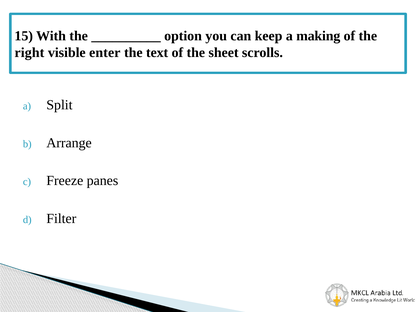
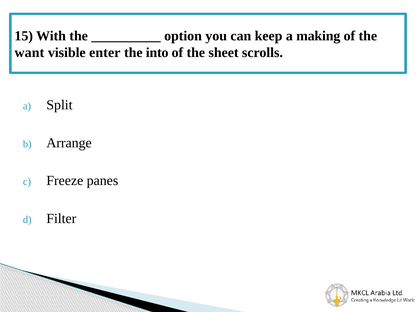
right: right -> want
text: text -> into
